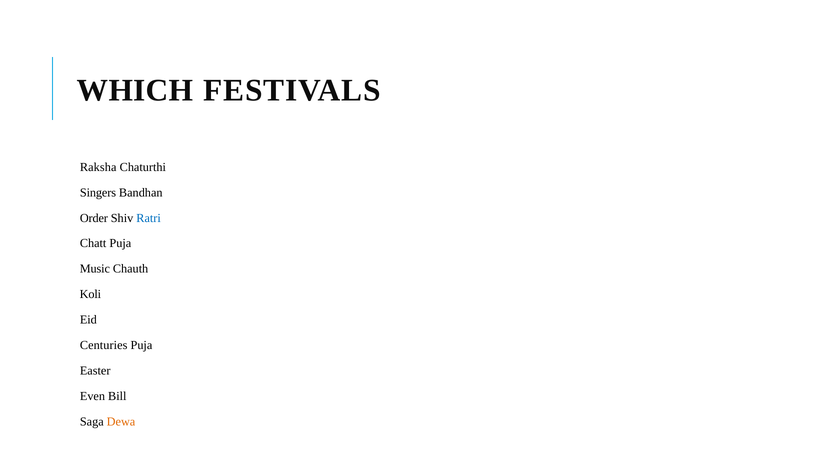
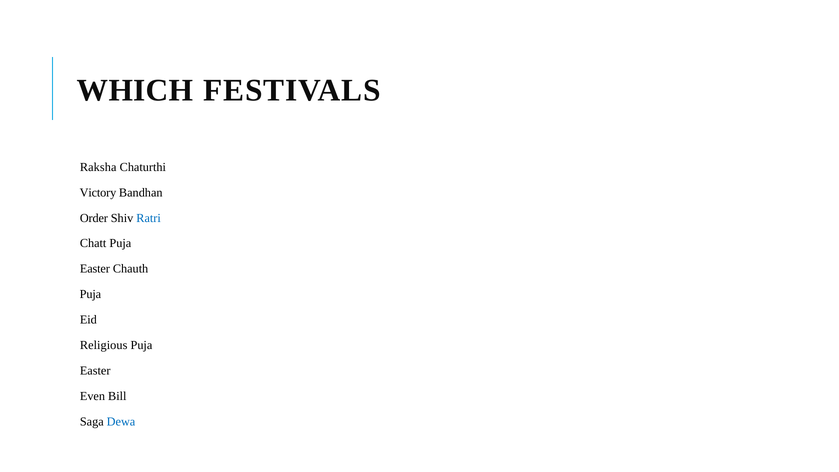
Singers: Singers -> Victory
Music at (95, 269): Music -> Easter
Koli at (90, 294): Koli -> Puja
Centuries: Centuries -> Religious
Dewa colour: orange -> blue
